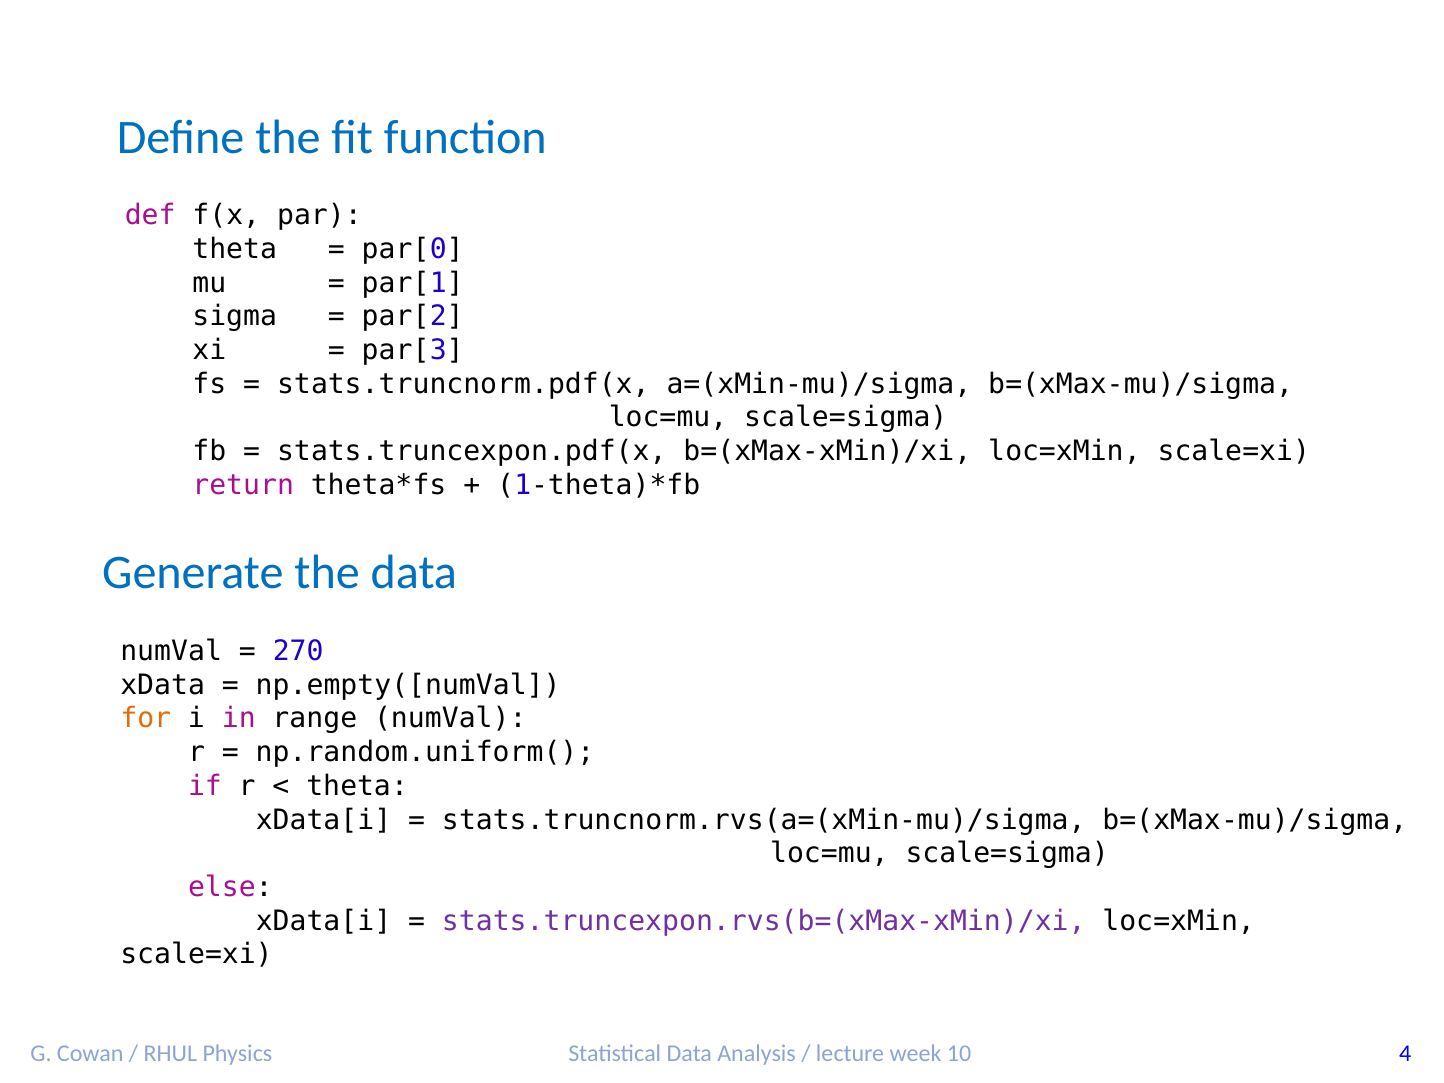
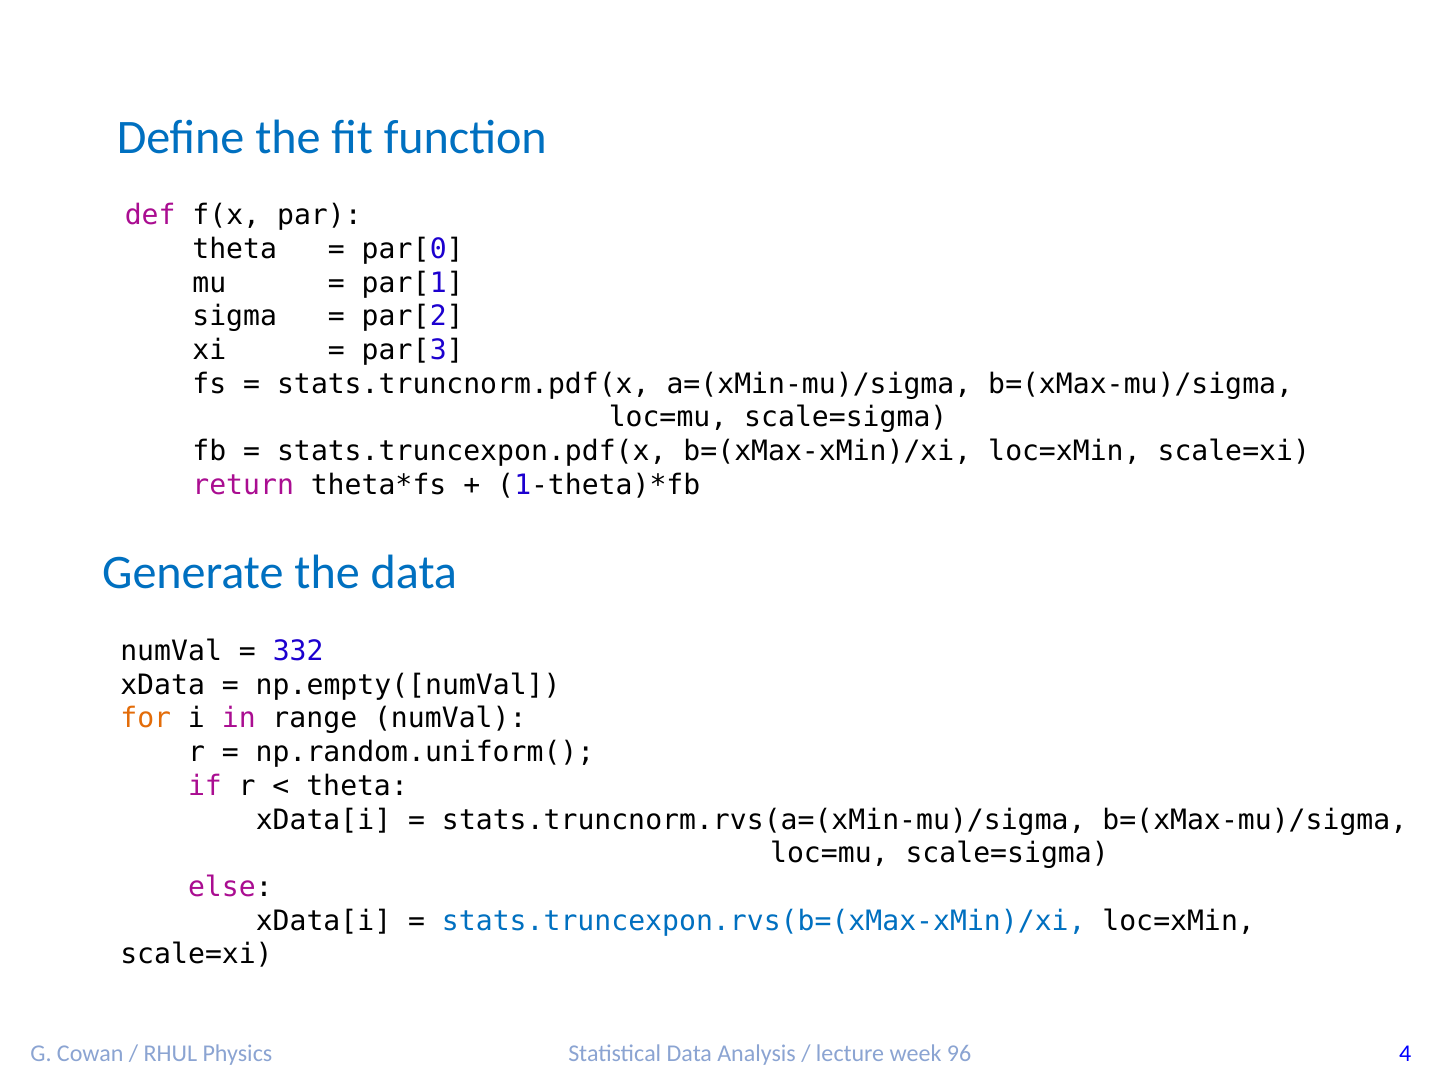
270: 270 -> 332
stats.truncexpon.rvs(b=(xMax-xMin)/xi colour: purple -> blue
10: 10 -> 96
